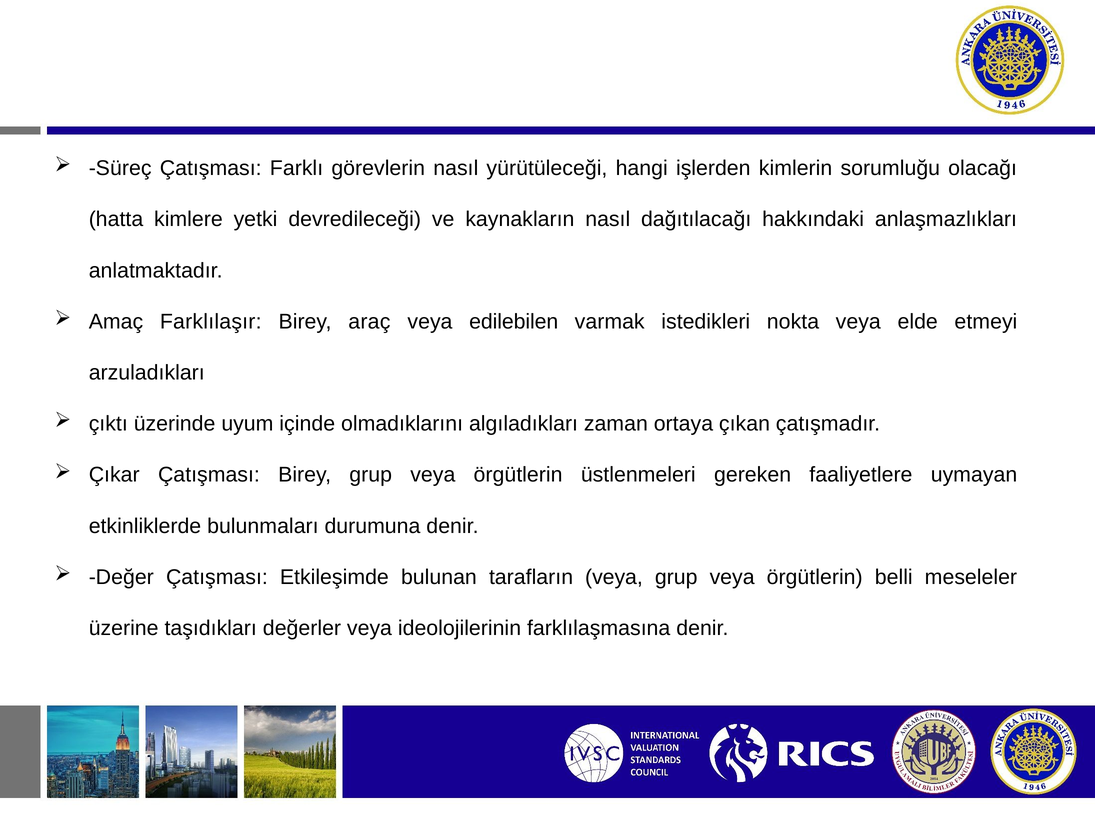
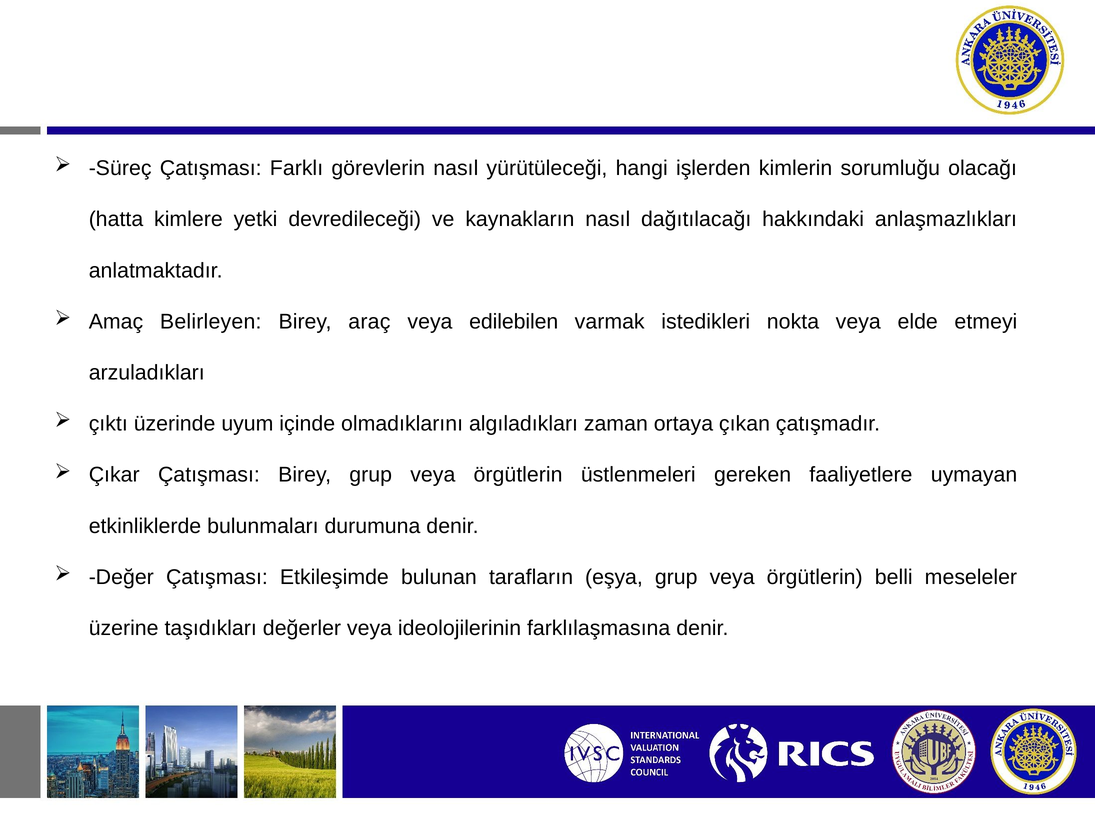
Farklılaşır: Farklılaşır -> Belirleyen
tarafların veya: veya -> eşya
